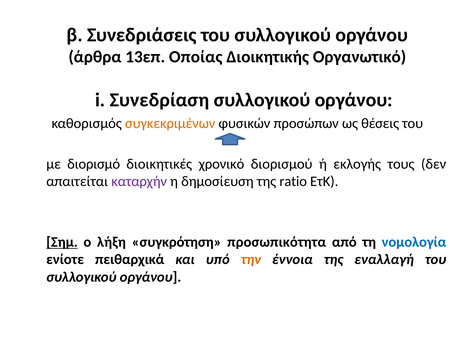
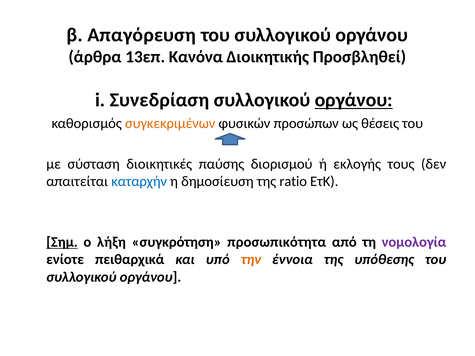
Συνεδριάσεις: Συνεδριάσεις -> Απαγόρευση
Οποίας: Οποίας -> Κανόνα
Οργανωτικό: Οργανωτικό -> Προσβληθεί
οργάνου at (354, 100) underline: none -> present
διορισμό: διορισμό -> σύσταση
χρονικό: χρονικό -> παύσης
καταρχήν colour: purple -> blue
νομολογία colour: blue -> purple
εναλλαγή: εναλλαγή -> υπόθεσης
